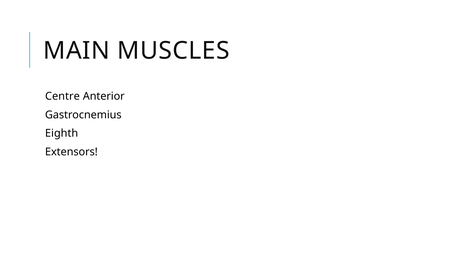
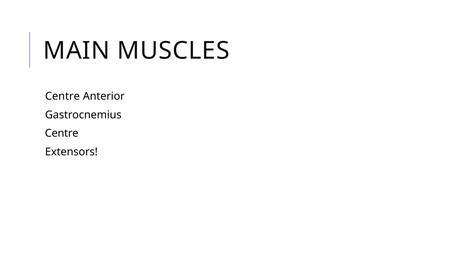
Eighth at (62, 133): Eighth -> Centre
